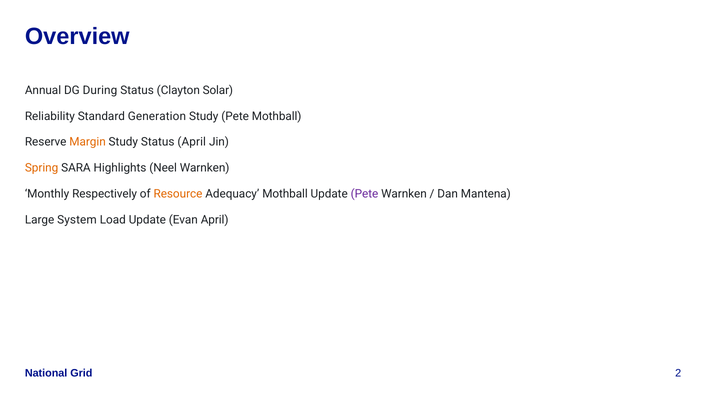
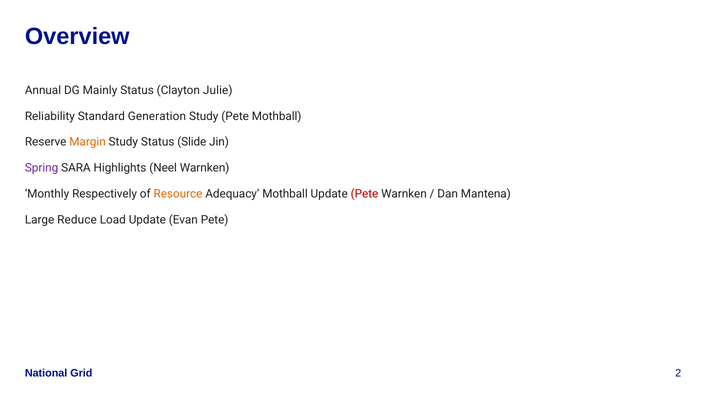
During: During -> Mainly
Solar: Solar -> Julie
Status April: April -> Slide
Spring colour: orange -> purple
Pete at (365, 194) colour: purple -> red
System: System -> Reduce
Evan April: April -> Pete
